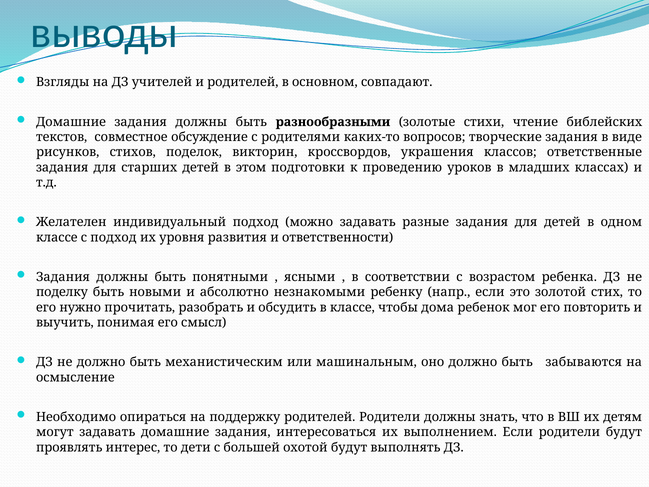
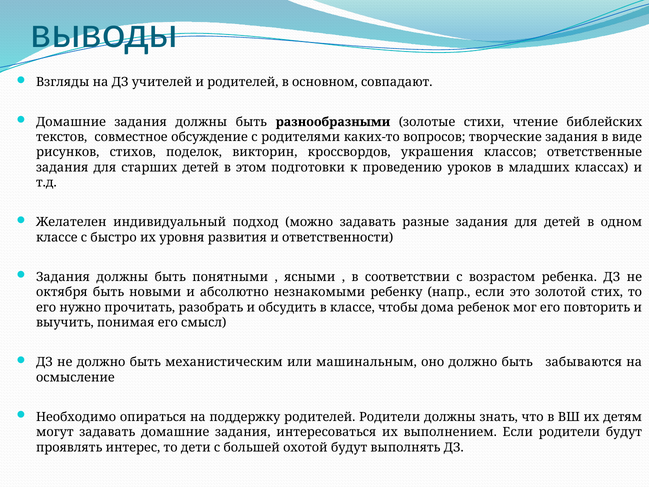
с подход: подход -> быстро
поделку: поделку -> октября
